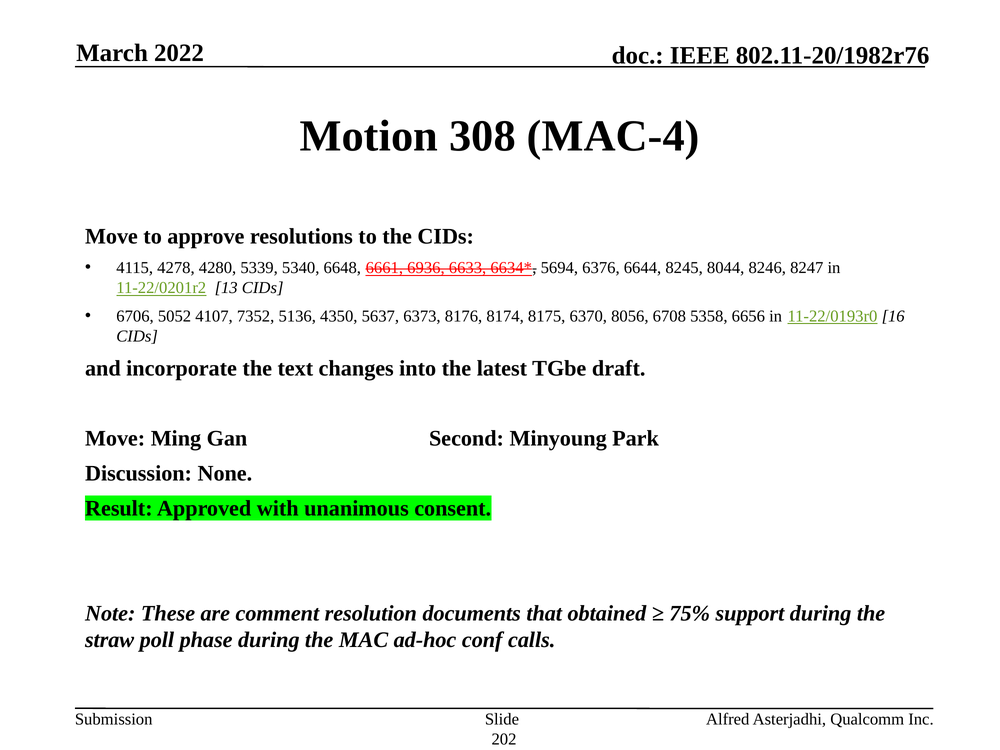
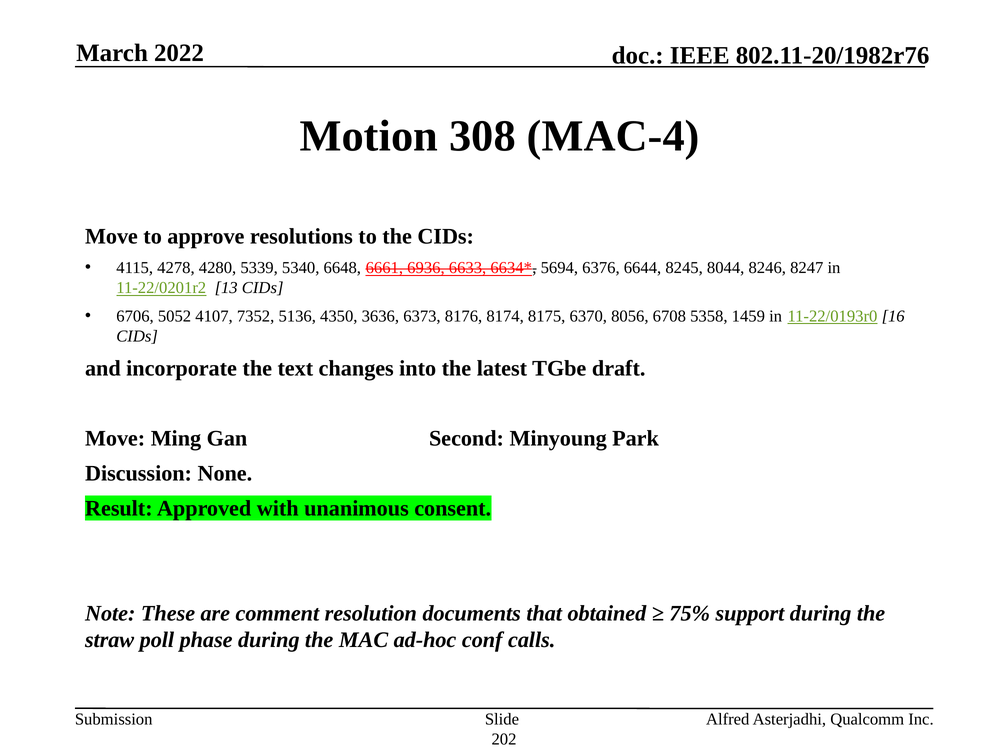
5637: 5637 -> 3636
6656: 6656 -> 1459
